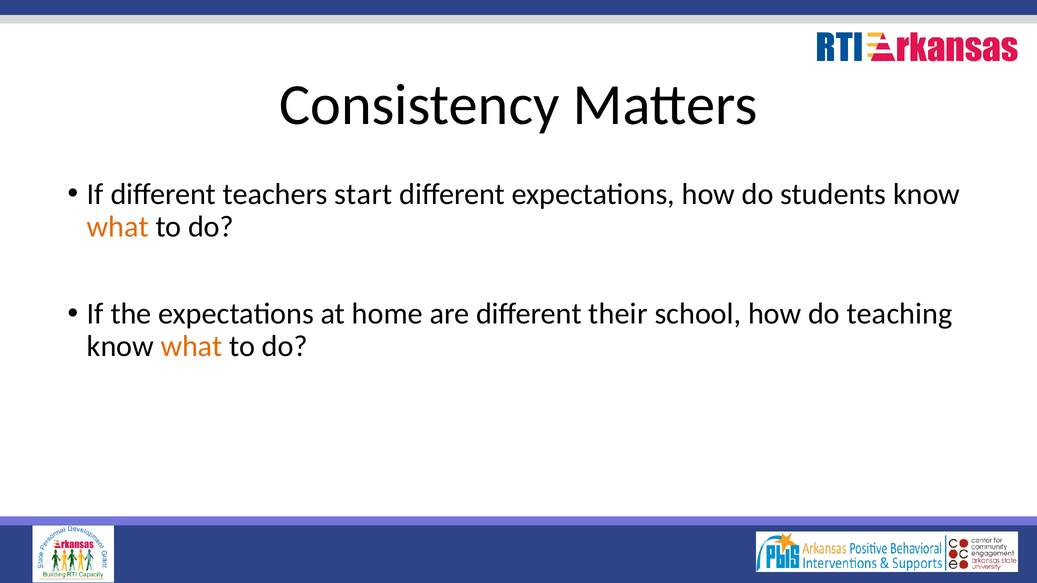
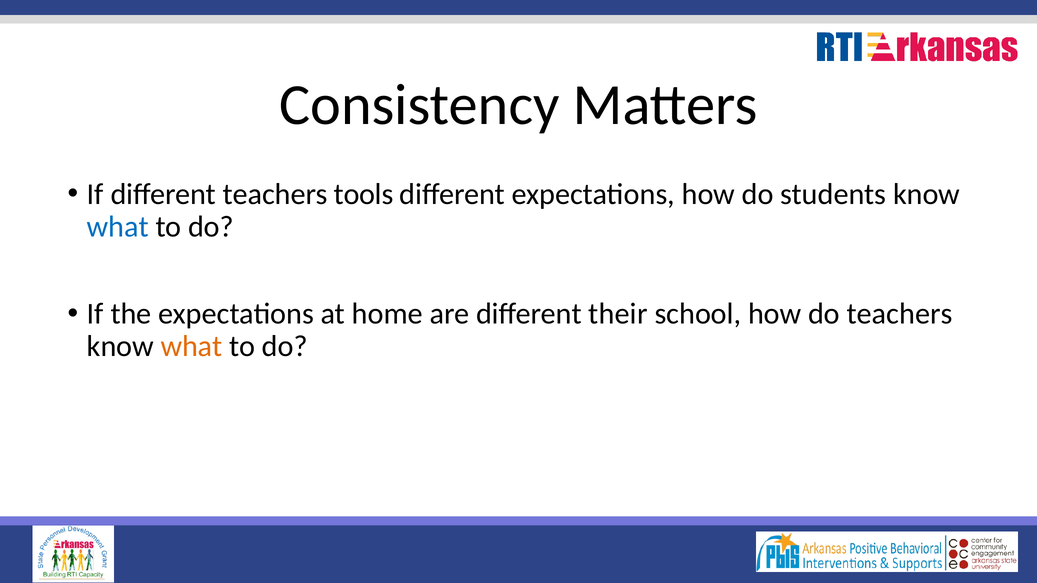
start: start -> tools
what at (118, 227) colour: orange -> blue
do teaching: teaching -> teachers
